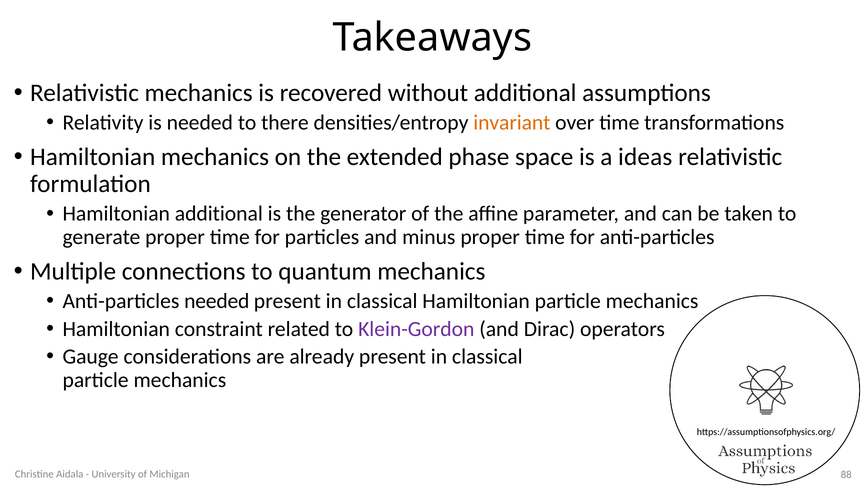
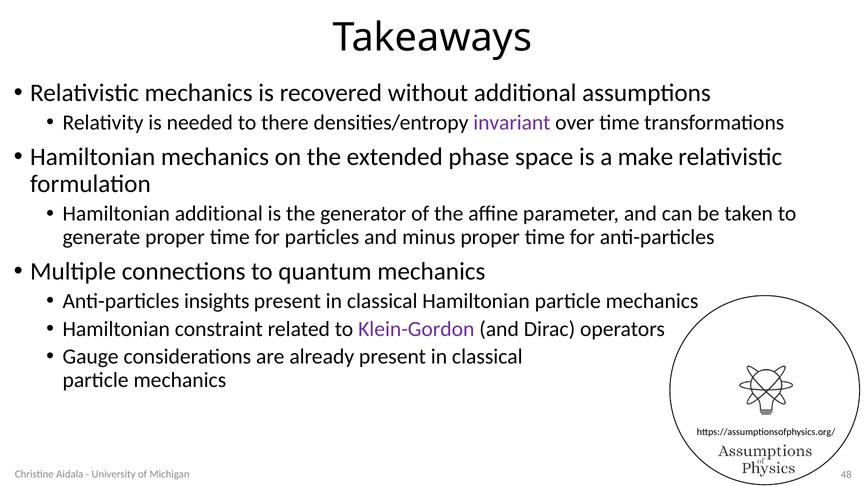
invariant colour: orange -> purple
ideas: ideas -> make
Anti-particles needed: needed -> insights
88: 88 -> 48
